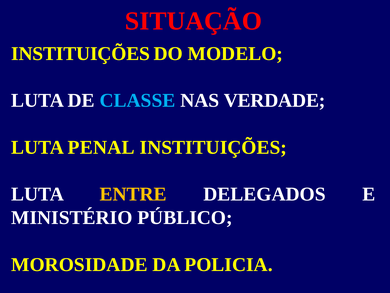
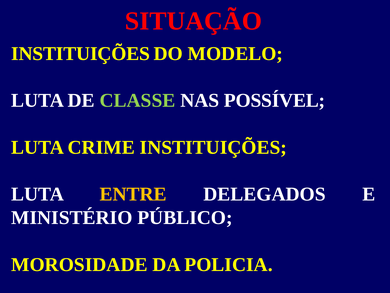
CLASSE colour: light blue -> light green
VERDADE: VERDADE -> POSSÍVEL
PENAL: PENAL -> CRIME
